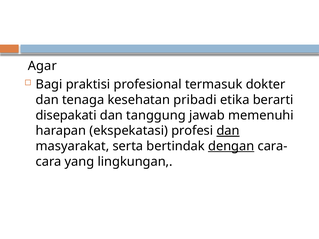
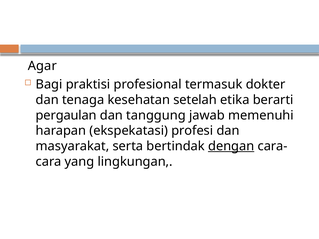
pribadi: pribadi -> setelah
disepakati: disepakati -> pergaulan
dan at (228, 131) underline: present -> none
